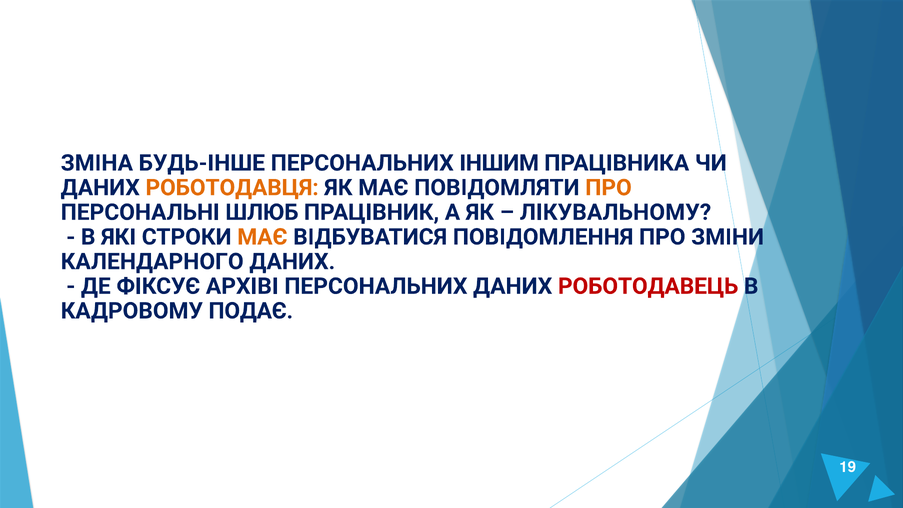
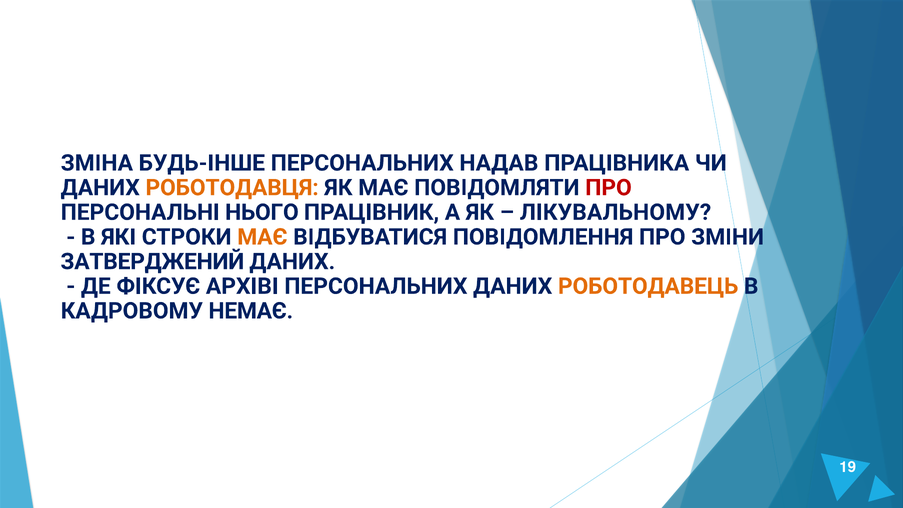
ІНШИМ: ІНШИМ -> НАДАВ
ПРО at (608, 188) colour: orange -> red
ШЛЮБ: ШЛЮБ -> НЬОГО
КАЛЕНДАРНОГО: КАЛЕНДАРНОГО -> ЗАТВЕРДЖЕНИЙ
РОБОТОДАВЕЦЬ colour: red -> orange
ПОДАЄ: ПОДАЄ -> НЕМАЄ
